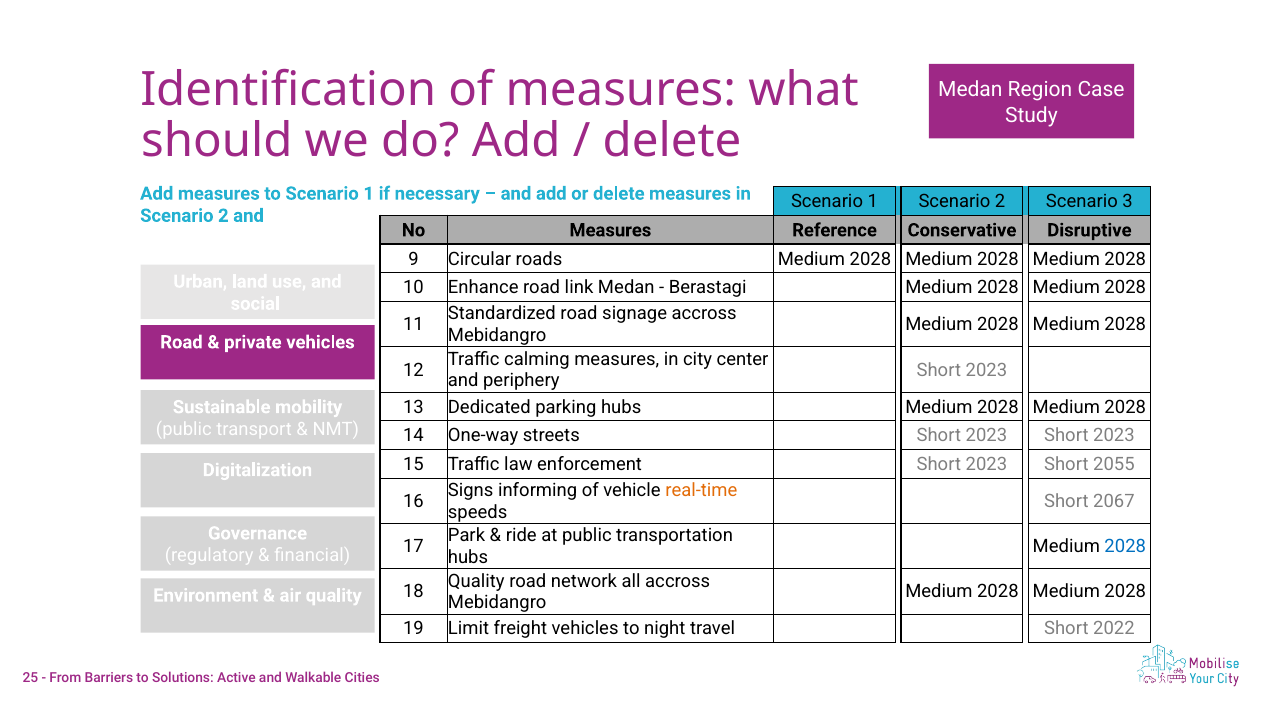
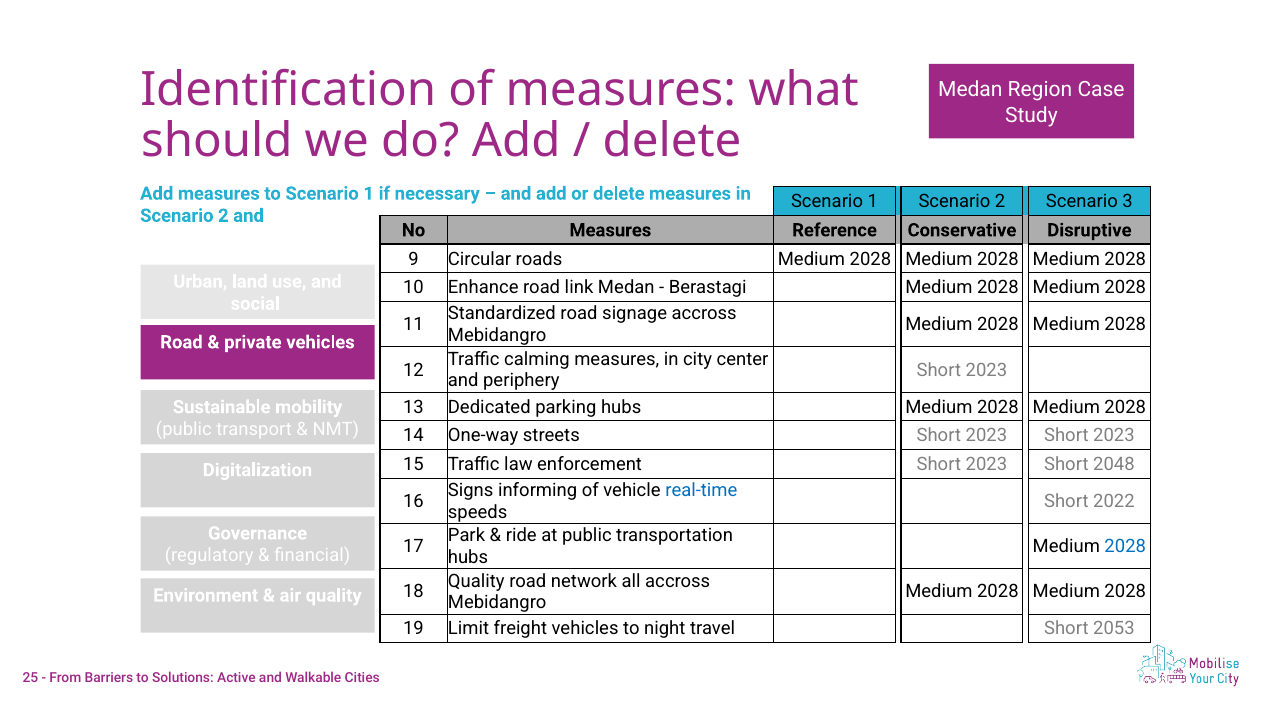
2055: 2055 -> 2048
real-time colour: orange -> blue
2067: 2067 -> 2022
2022: 2022 -> 2053
